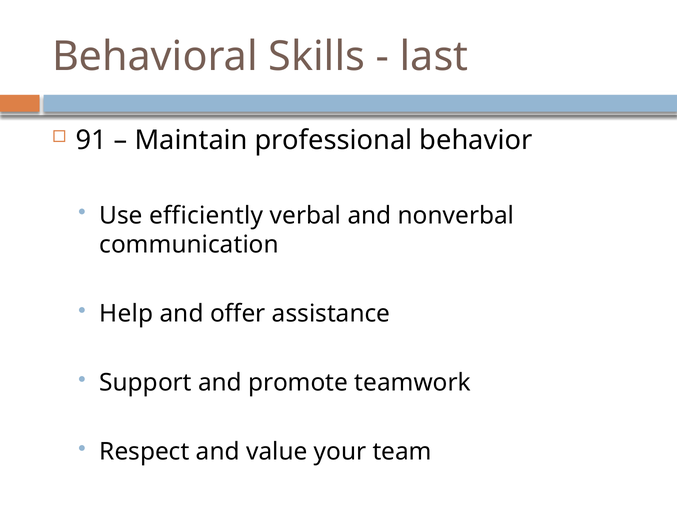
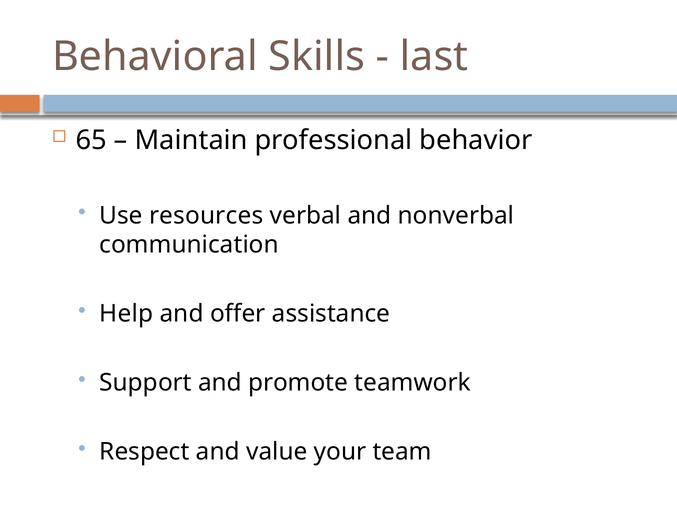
91: 91 -> 65
efficiently: efficiently -> resources
